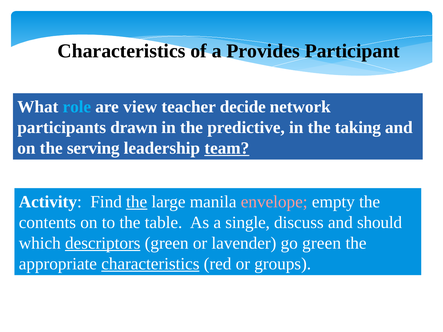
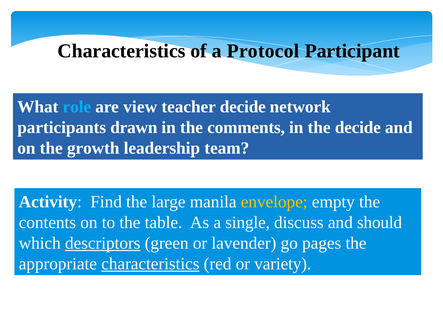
Provides: Provides -> Protocol
predictive: predictive -> comments
the taking: taking -> decide
serving: serving -> growth
team underline: present -> none
the at (137, 202) underline: present -> none
envelope colour: pink -> yellow
go green: green -> pages
groups: groups -> variety
